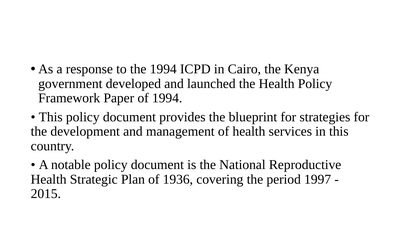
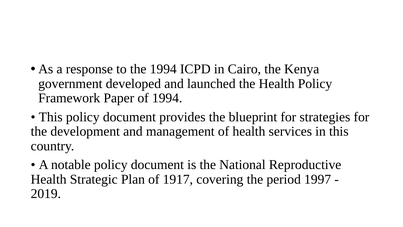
1936: 1936 -> 1917
2015: 2015 -> 2019
